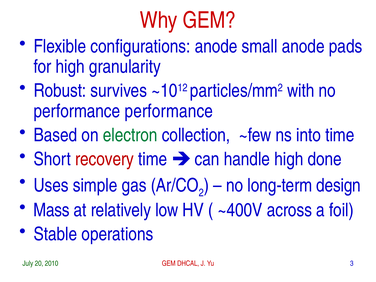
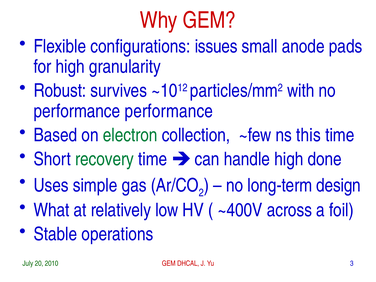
configurations anode: anode -> issues
into: into -> this
recovery colour: red -> green
Mass: Mass -> What
